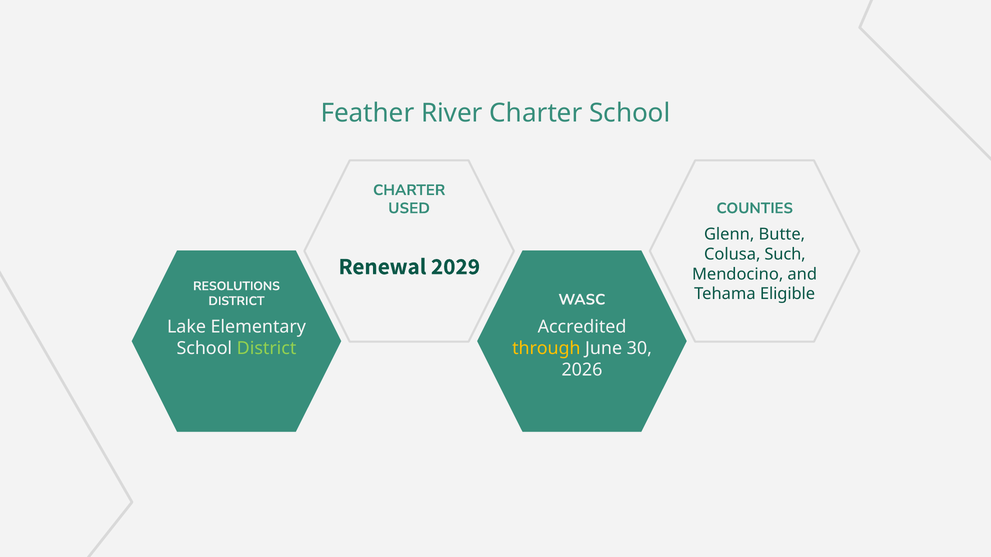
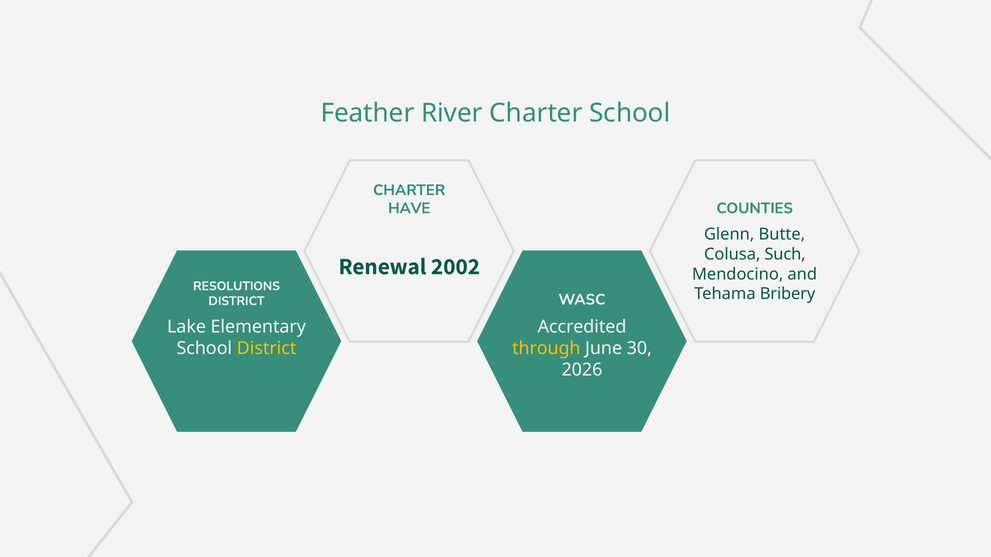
USED: USED -> HAVE
2029: 2029 -> 2002
Eligible: Eligible -> Bribery
District at (267, 349) colour: light green -> yellow
